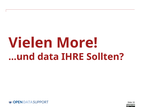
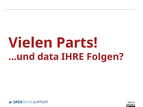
More: More -> Parts
Sollten: Sollten -> Folgen
